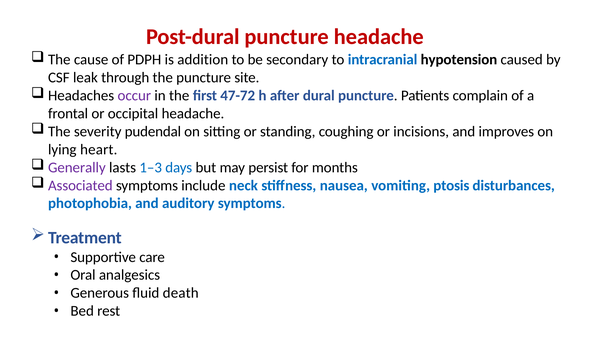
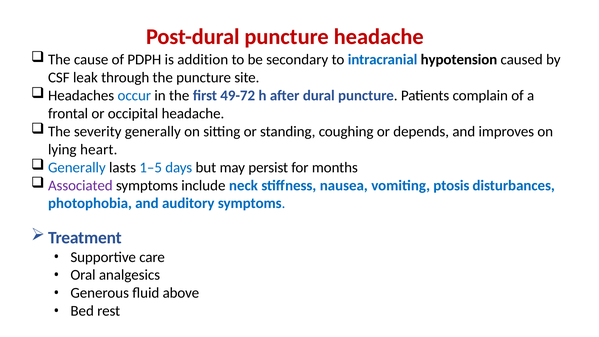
occur colour: purple -> blue
47-72: 47-72 -> 49-72
severity pudendal: pudendal -> generally
incisions: incisions -> depends
Generally at (77, 167) colour: purple -> blue
1–3: 1–3 -> 1–5
death: death -> above
